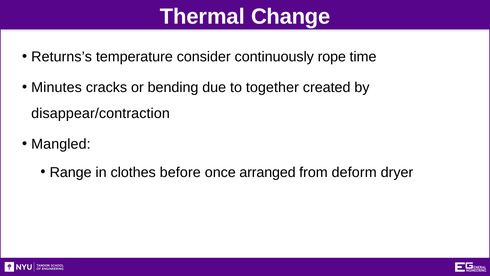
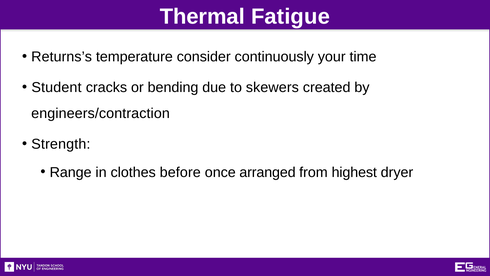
Change: Change -> Fatigue
rope: rope -> your
Minutes: Minutes -> Student
together: together -> skewers
disappear/contraction: disappear/contraction -> engineers/contraction
Mangled: Mangled -> Strength
deform: deform -> highest
